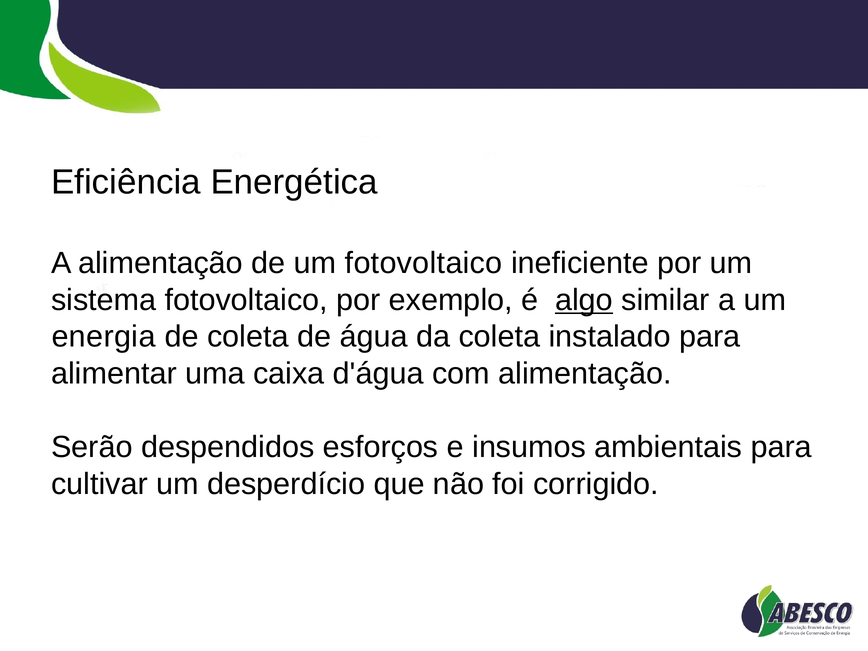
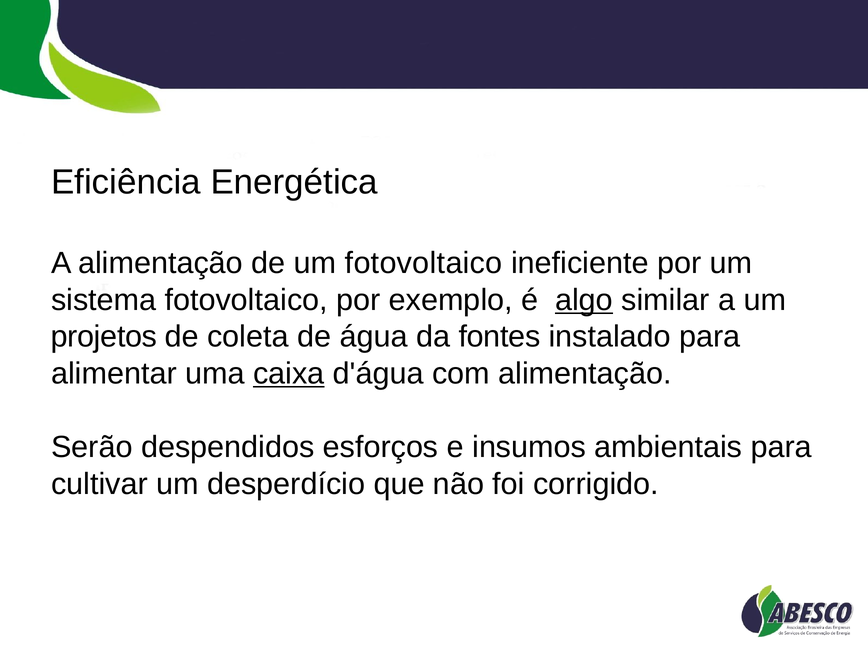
energia: energia -> projetos
da coleta: coleta -> fontes
caixa underline: none -> present
